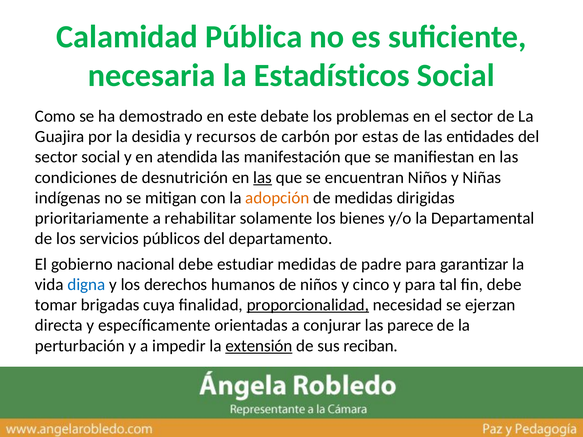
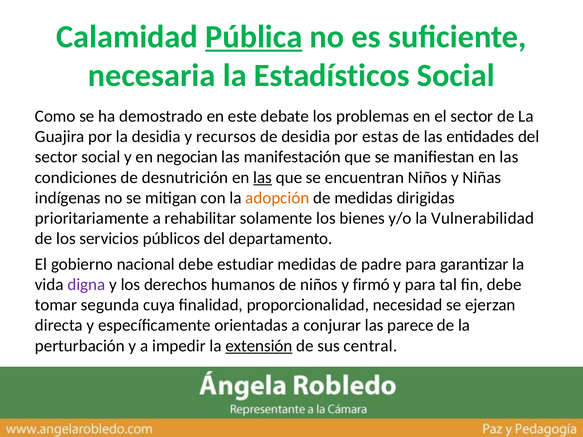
Pública underline: none -> present
de carbón: carbón -> desidia
atendida: atendida -> negocian
Departamental: Departamental -> Vulnerabilidad
digna colour: blue -> purple
cinco: cinco -> firmó
brigadas: brigadas -> segunda
proporcionalidad underline: present -> none
reciban: reciban -> central
